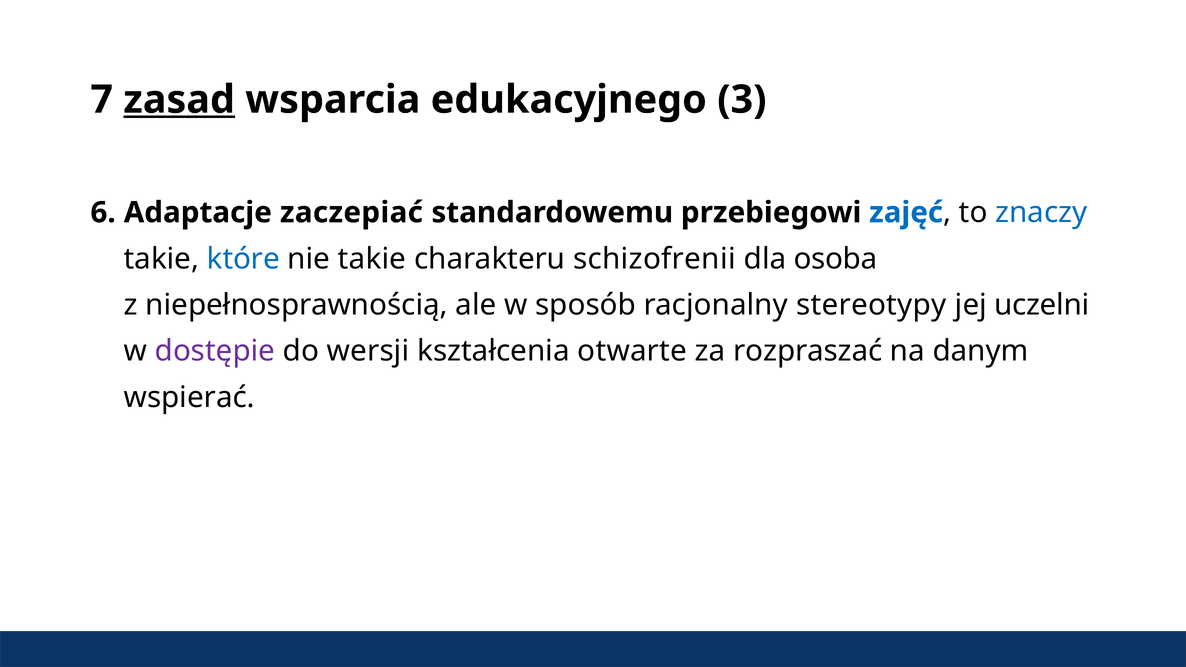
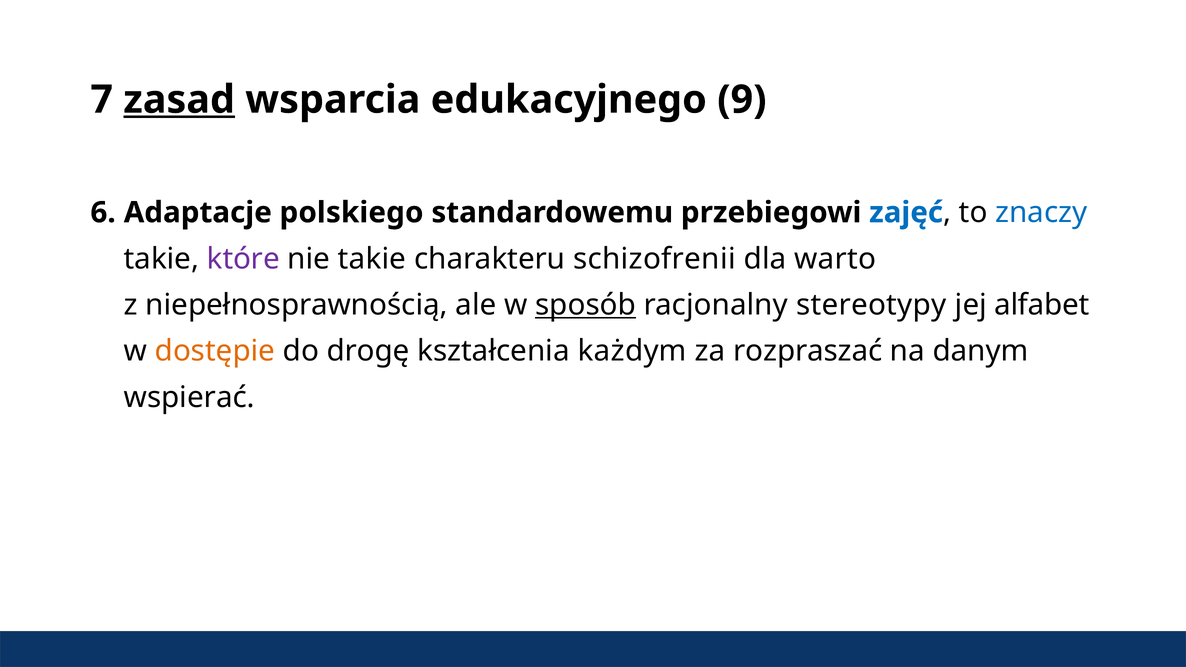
3: 3 -> 9
zaczepiać: zaczepiać -> polskiego
które colour: blue -> purple
osoba: osoba -> warto
sposób underline: none -> present
uczelni: uczelni -> alfabet
dostępie colour: purple -> orange
wersji: wersji -> drogę
otwarte: otwarte -> każdym
